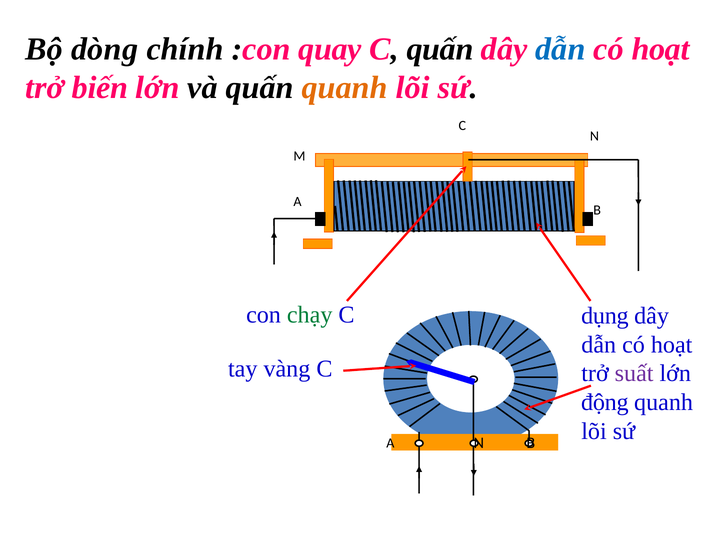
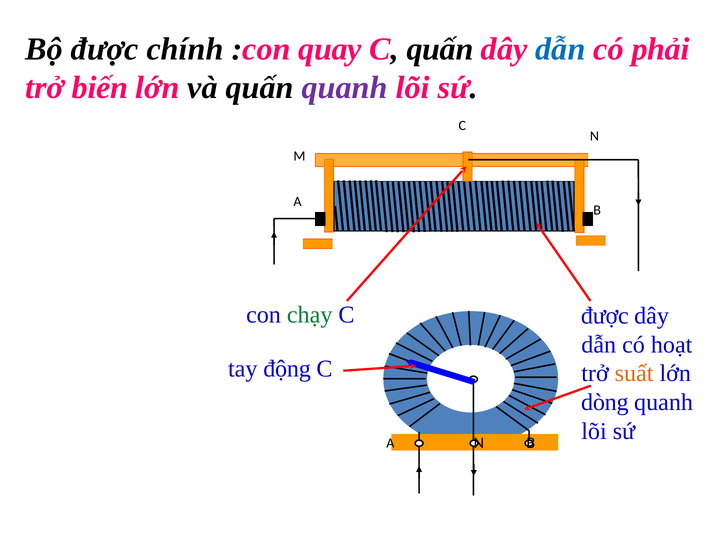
Bộ dòng: dòng -> được
hoạt at (661, 49): hoạt -> phải
quanh at (345, 88) colour: orange -> purple
C dụng: dụng -> được
vàng: vàng -> động
suất colour: purple -> orange
động: động -> dòng
